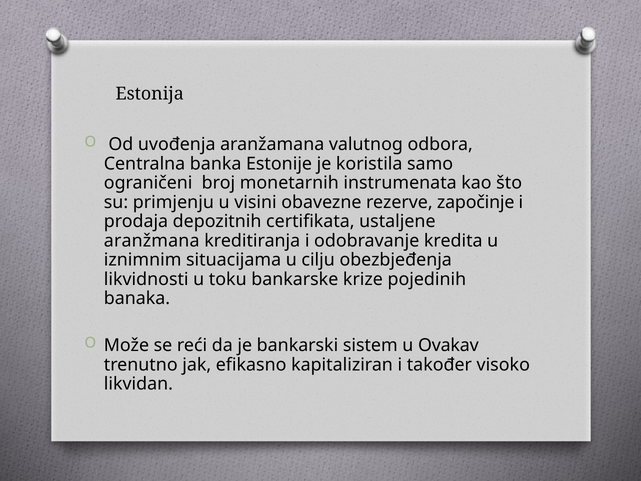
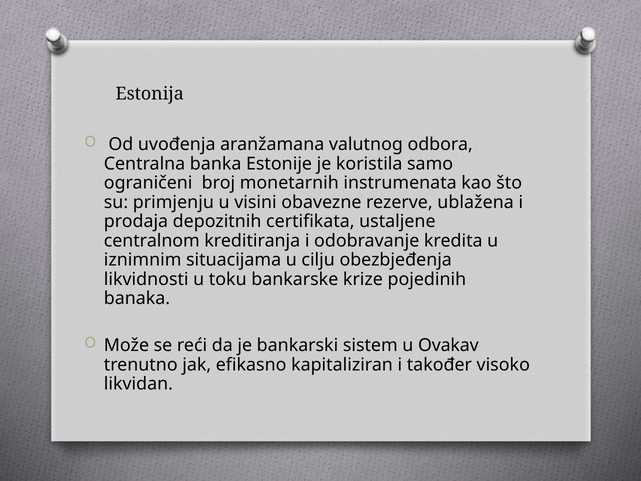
započinje: započinje -> ublažena
aranžmana: aranžmana -> centralnom
